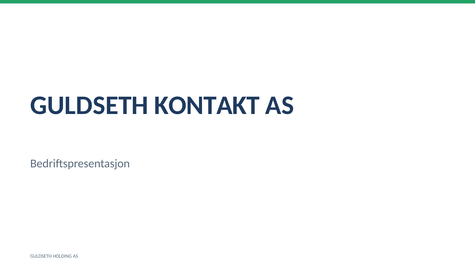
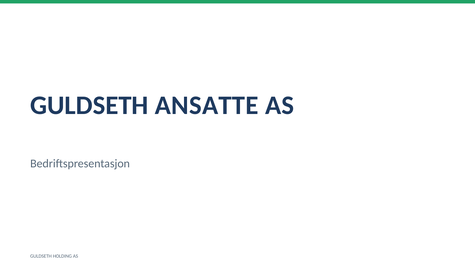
KONTAKT: KONTAKT -> ANSATTE
